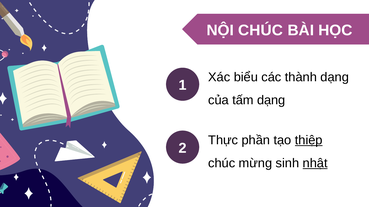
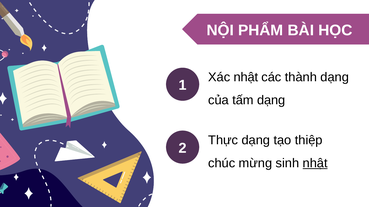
NỘI CHÚC: CHÚC -> PHẨM
Xác biểu: biểu -> nhật
Thực phần: phần -> dạng
thiệp underline: present -> none
